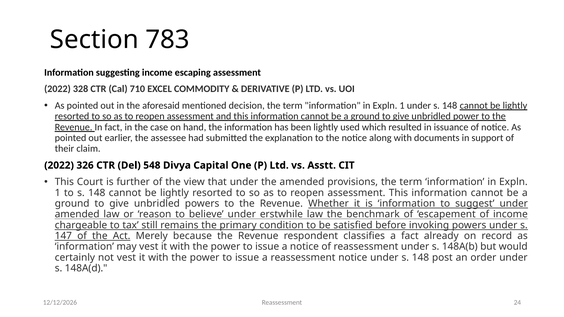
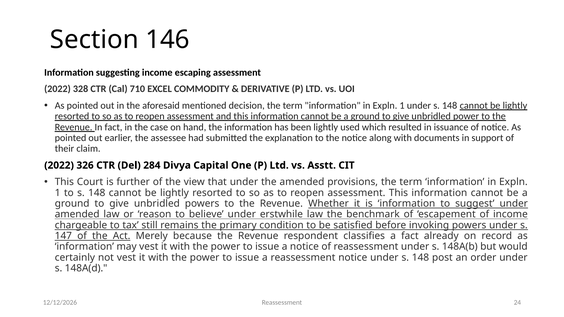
783: 783 -> 146
548: 548 -> 284
